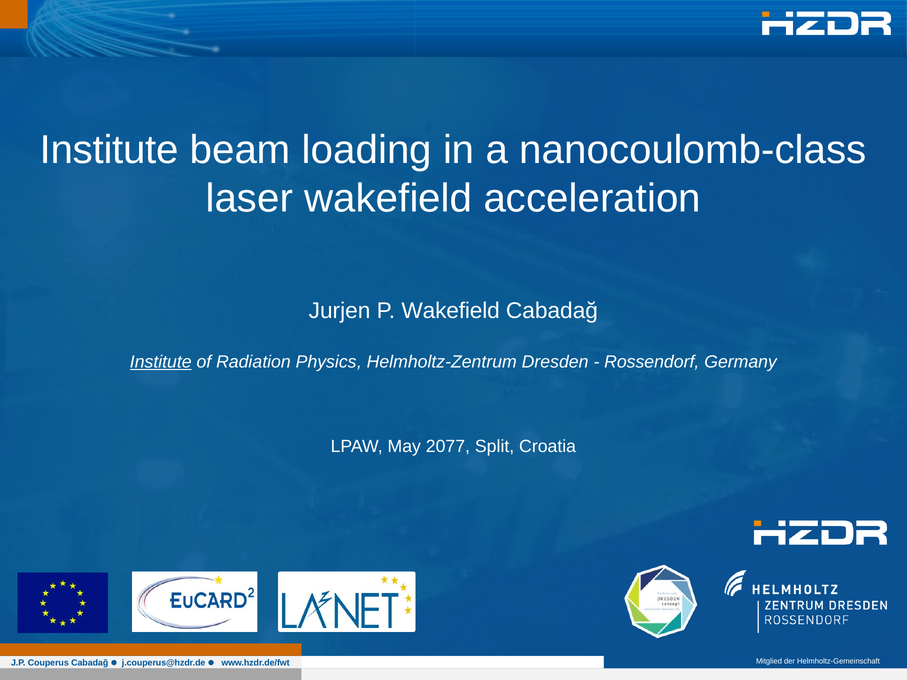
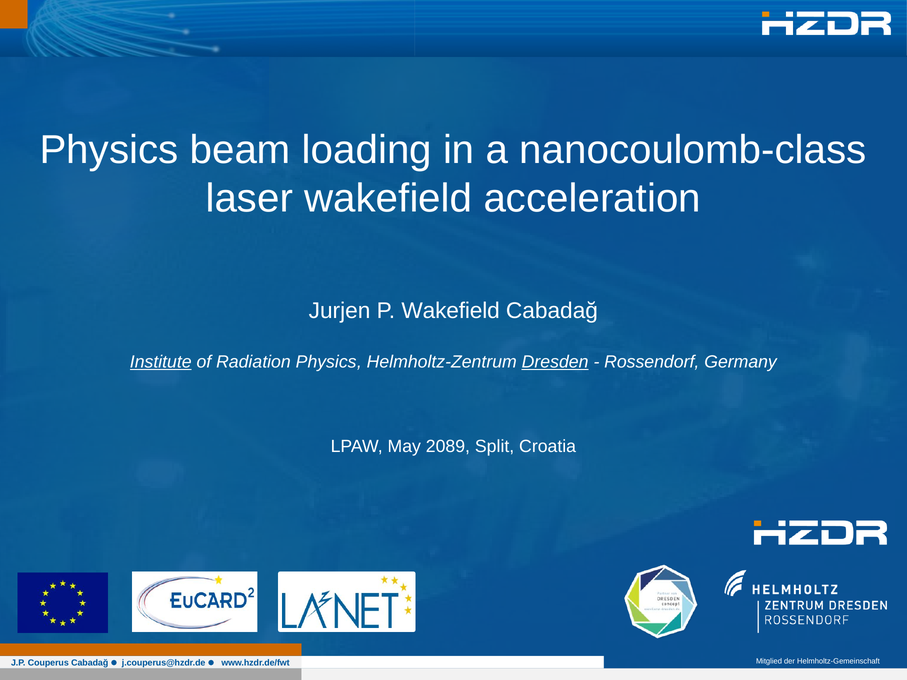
Institute at (109, 150): Institute -> Physics
Dresden underline: none -> present
2077: 2077 -> 2089
